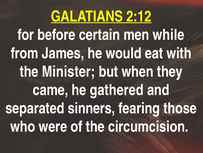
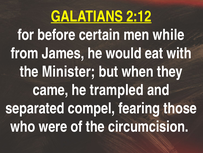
gathered: gathered -> trampled
sinners: sinners -> compel
